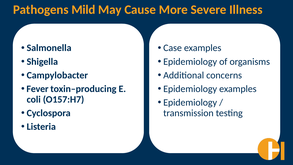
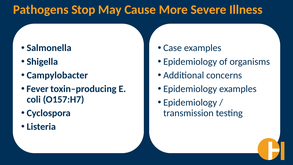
Mild: Mild -> Stop
